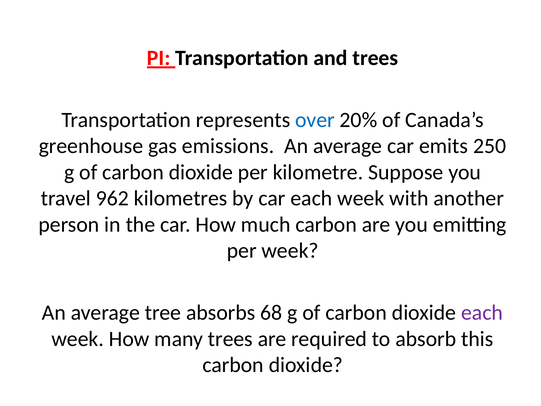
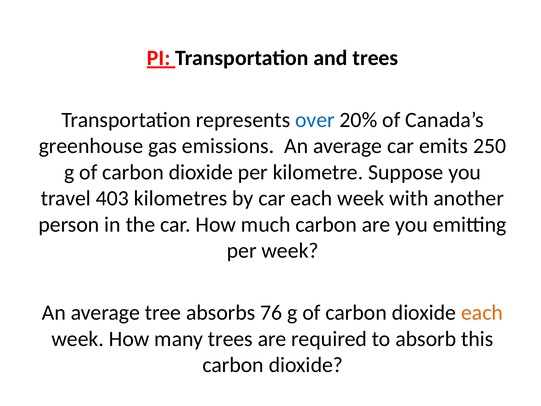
962: 962 -> 403
68: 68 -> 76
each at (482, 313) colour: purple -> orange
